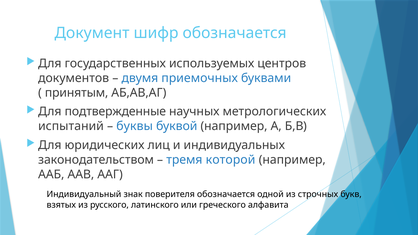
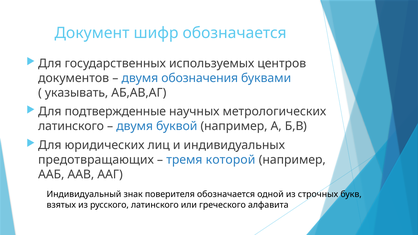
приемочных: приемочных -> обозначения
принятым: принятым -> указывать
испытаний at (71, 126): испытаний -> латинского
буквы at (135, 126): буквы -> двумя
законодательством: законодательством -> предотвращающих
